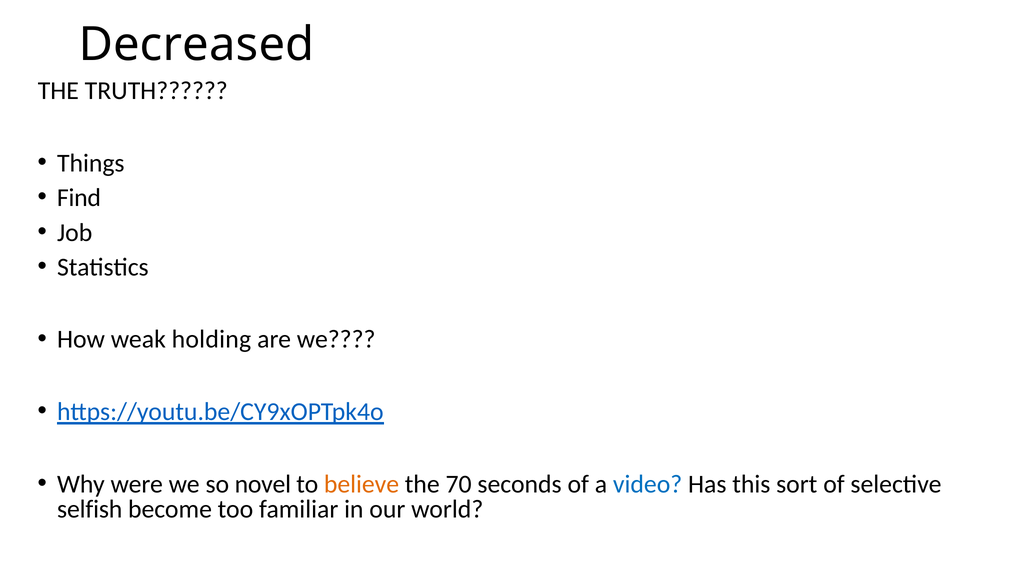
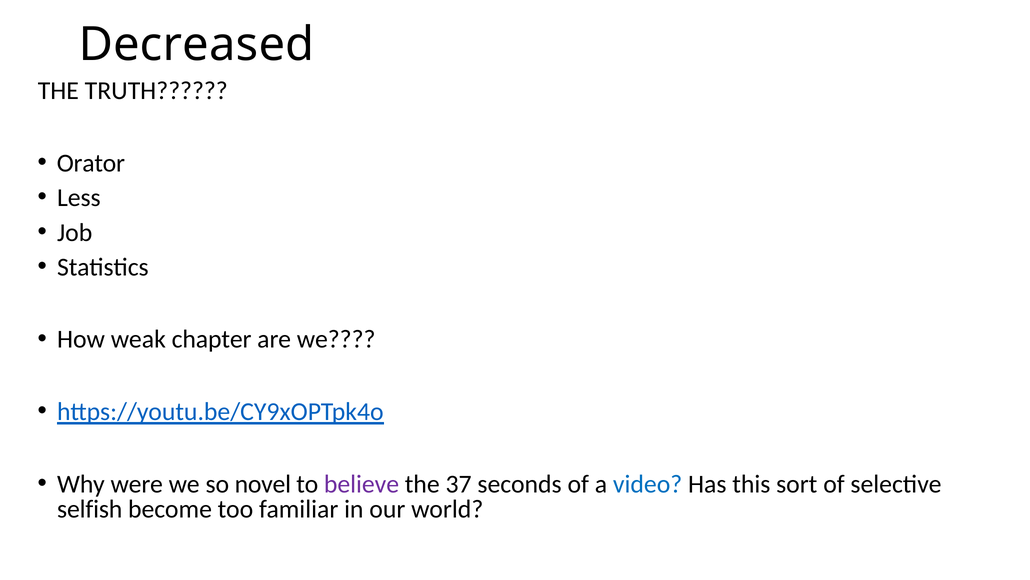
Things: Things -> Orator
Find: Find -> Less
holding: holding -> chapter
believe colour: orange -> purple
70: 70 -> 37
